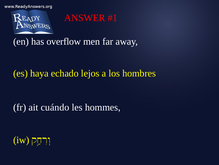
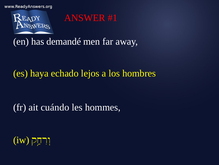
overflow: overflow -> demandé
